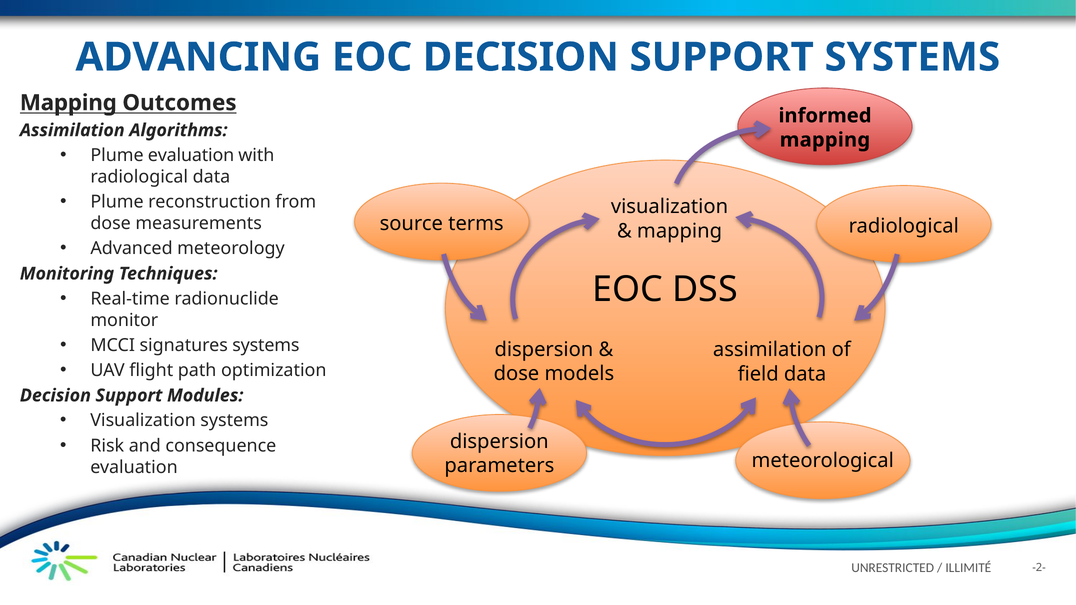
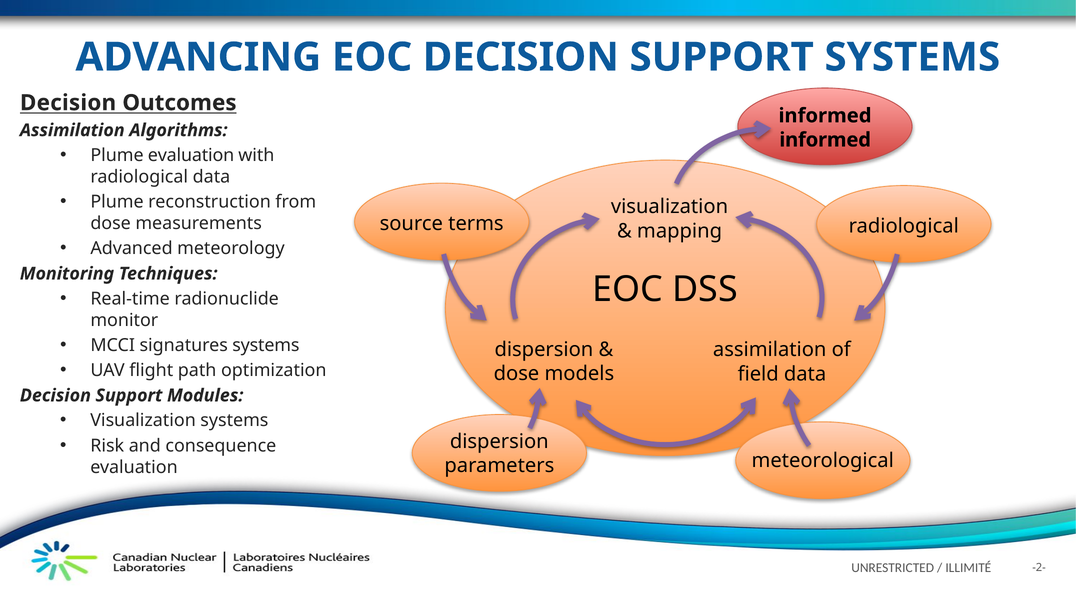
Mapping at (68, 103): Mapping -> Decision
mapping at (825, 140): mapping -> informed
